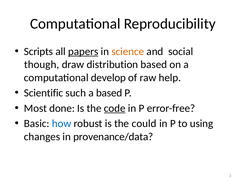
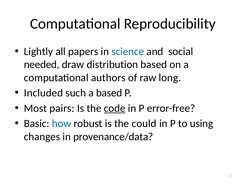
Scripts: Scripts -> Lightly
papers underline: present -> none
science colour: orange -> blue
though: though -> needed
develop: develop -> authors
help: help -> long
Scientific: Scientific -> Included
done: done -> pairs
